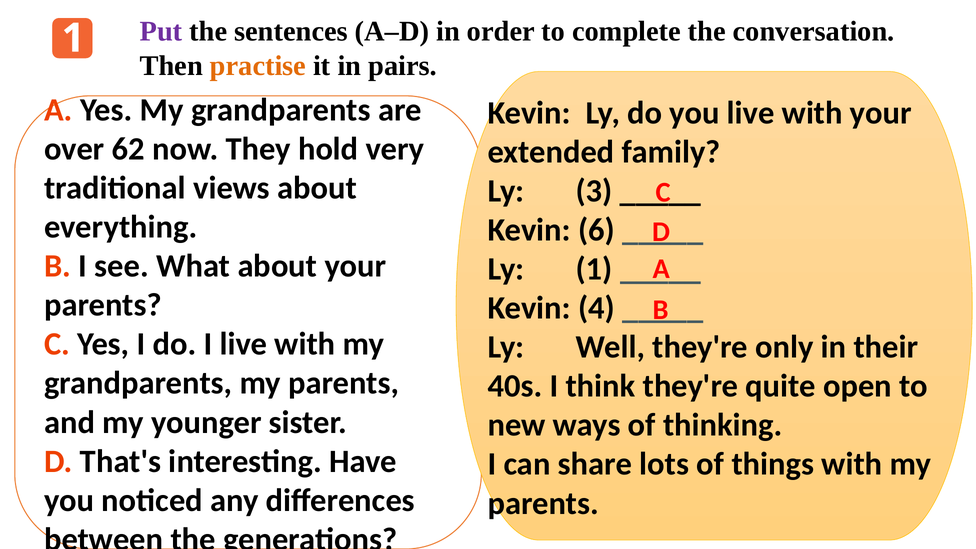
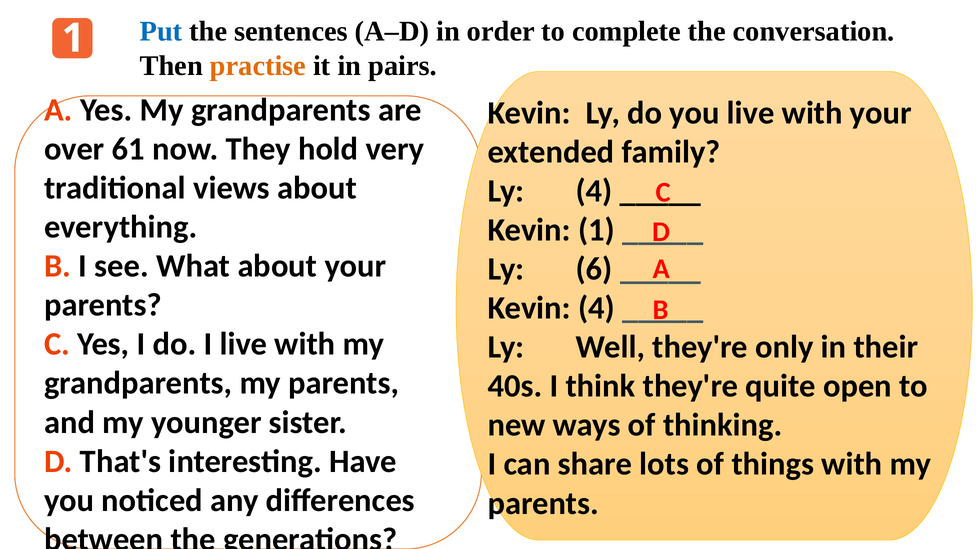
Put colour: purple -> blue
62: 62 -> 61
Ly 3: 3 -> 4
Kevin 6: 6 -> 1
Ly 1: 1 -> 6
